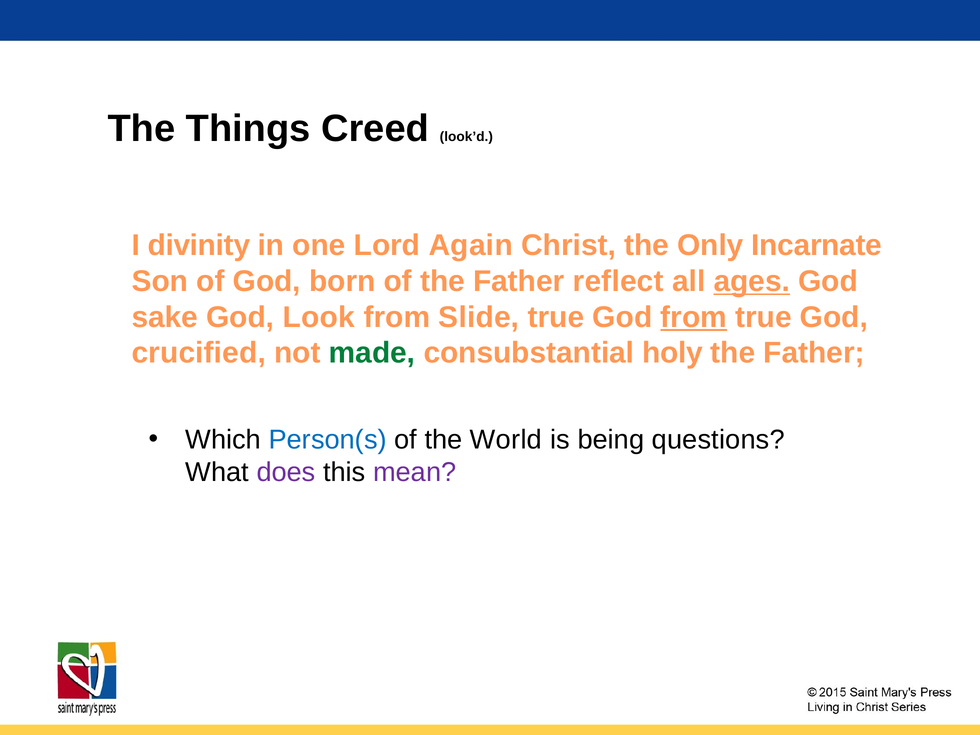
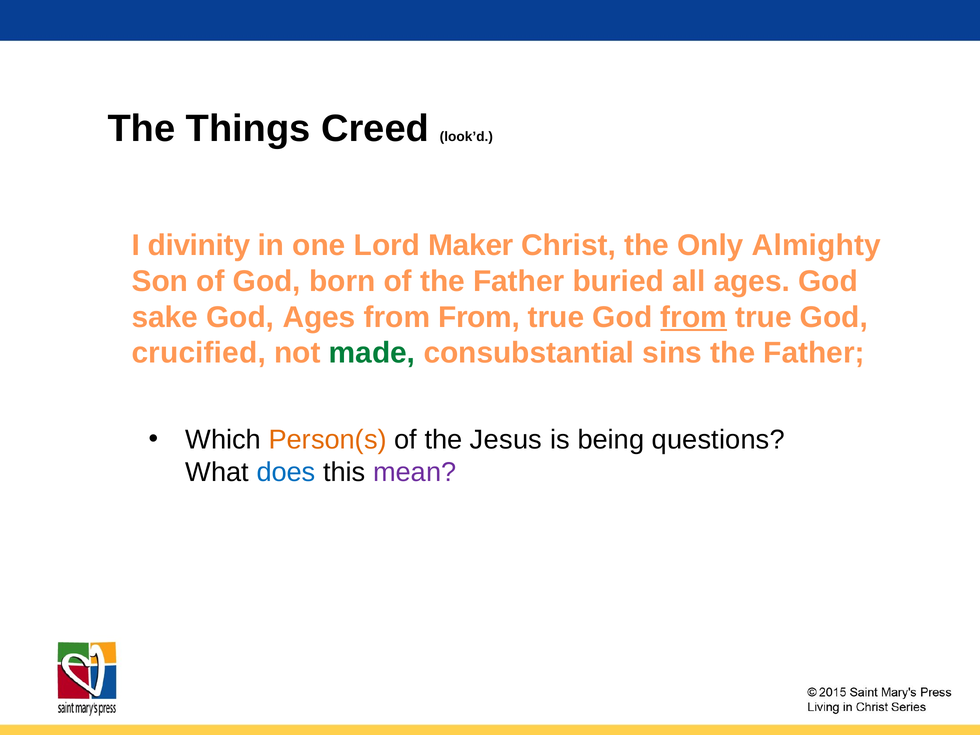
Again: Again -> Maker
Incarnate: Incarnate -> Almighty
reflect: reflect -> buried
ages at (752, 281) underline: present -> none
God Look: Look -> Ages
from Slide: Slide -> From
holy: holy -> sins
Person(s colour: blue -> orange
World: World -> Jesus
does colour: purple -> blue
